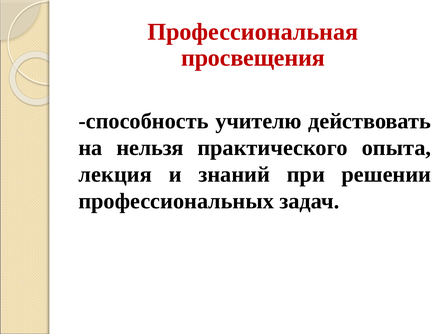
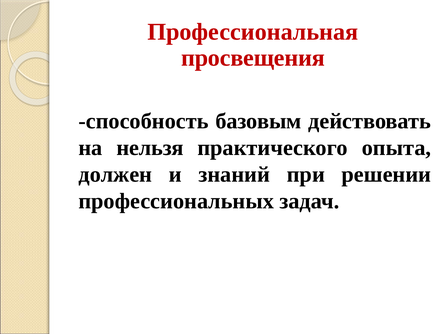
учителю: учителю -> базовым
лекция: лекция -> должен
